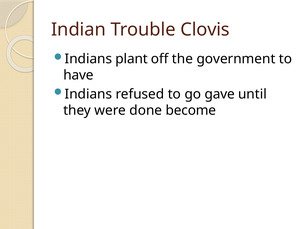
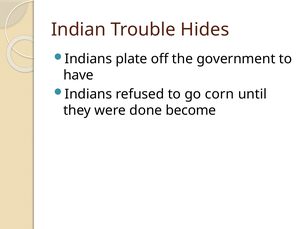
Clovis: Clovis -> Hides
plant: plant -> plate
gave: gave -> corn
